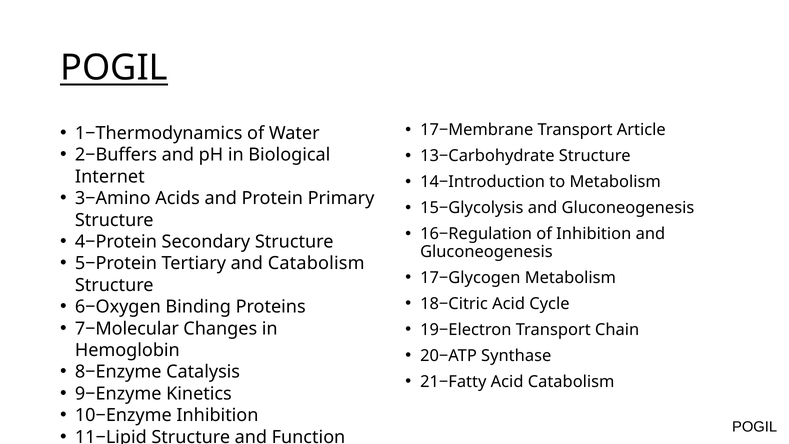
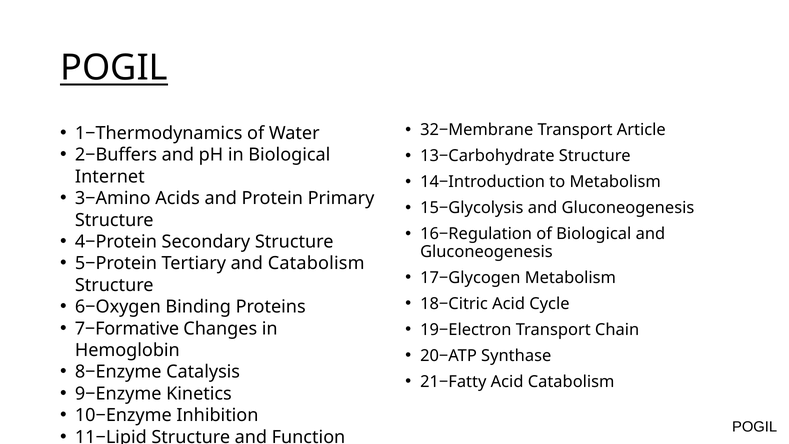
17−Membrane: 17−Membrane -> 32−Membrane
of Inhibition: Inhibition -> Biological
7−Molecular: 7−Molecular -> 7−Formative
